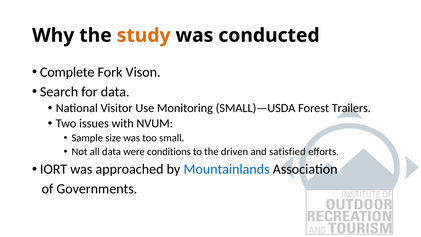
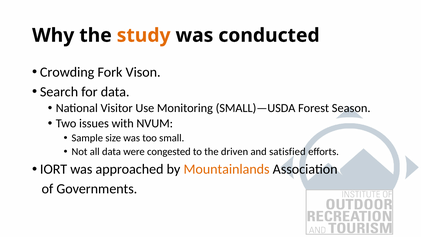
Complete: Complete -> Crowding
Trailers: Trailers -> Season
conditions: conditions -> congested
Mountainlands colour: blue -> orange
